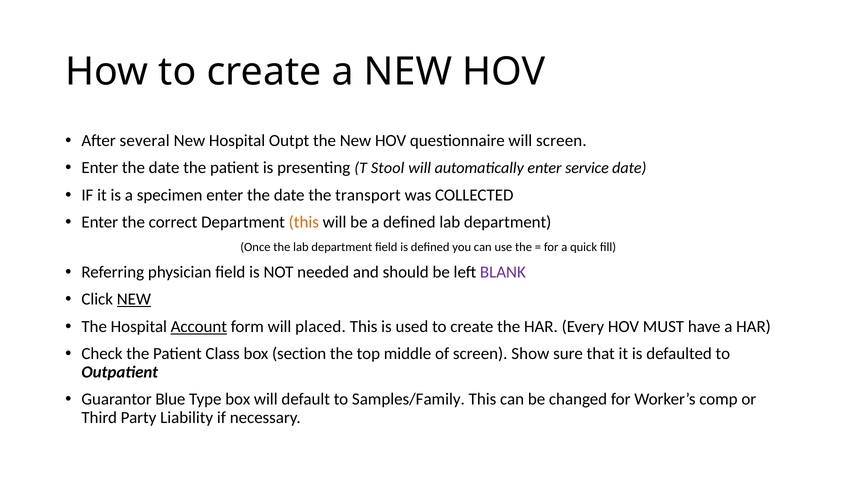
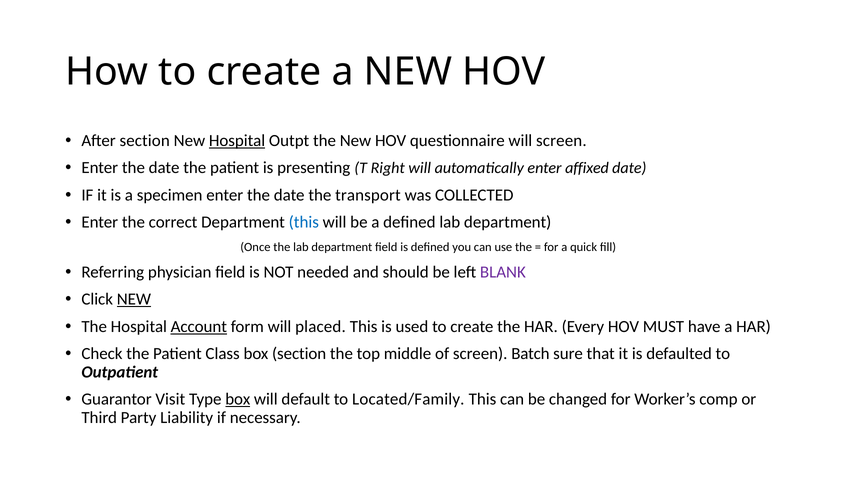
After several: several -> section
Hospital at (237, 141) underline: none -> present
Stool: Stool -> Right
service: service -> affixed
this at (304, 222) colour: orange -> blue
Show: Show -> Batch
Blue: Blue -> Visit
box at (238, 399) underline: none -> present
Samples/Family: Samples/Family -> Located/Family
